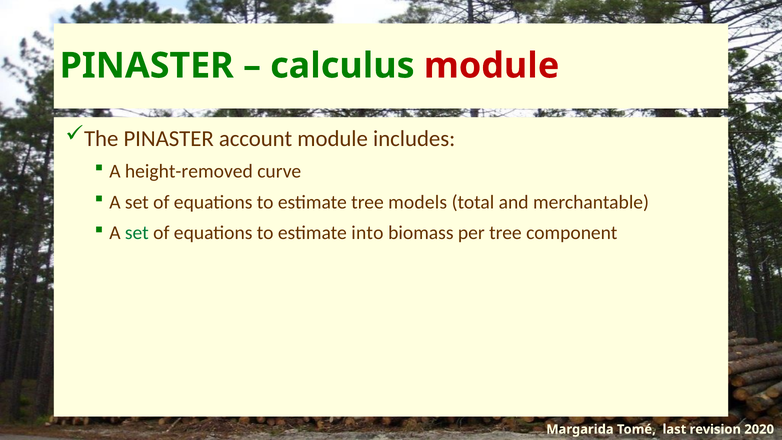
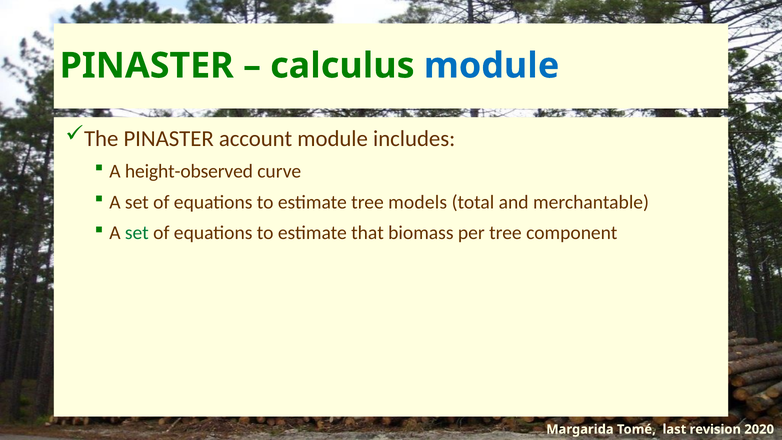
module at (492, 66) colour: red -> blue
height-removed: height-removed -> height-observed
into: into -> that
